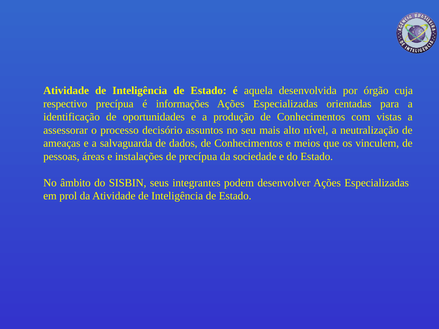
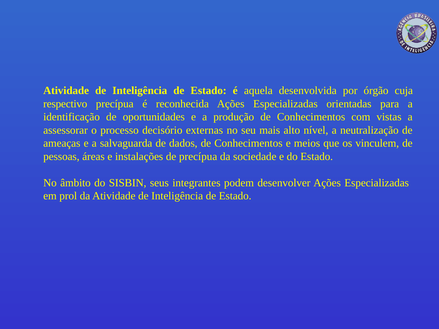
informações: informações -> reconhecida
assuntos: assuntos -> externas
